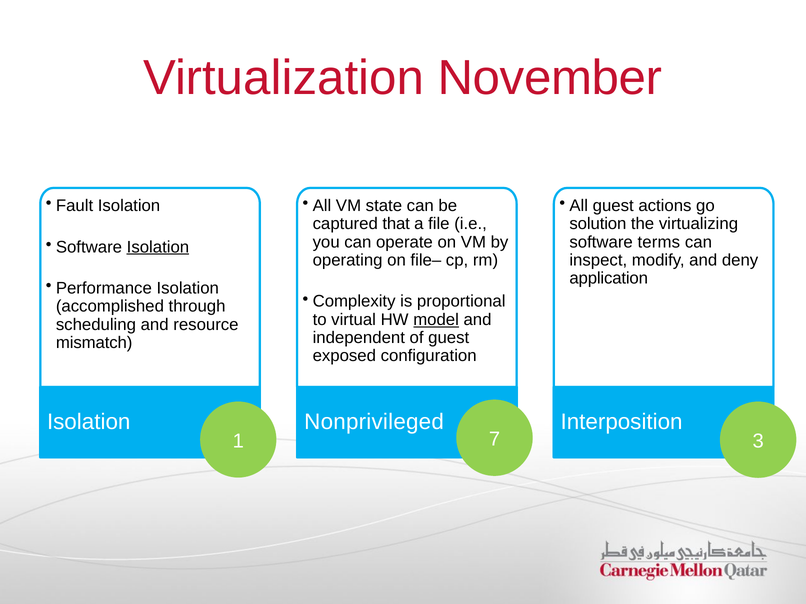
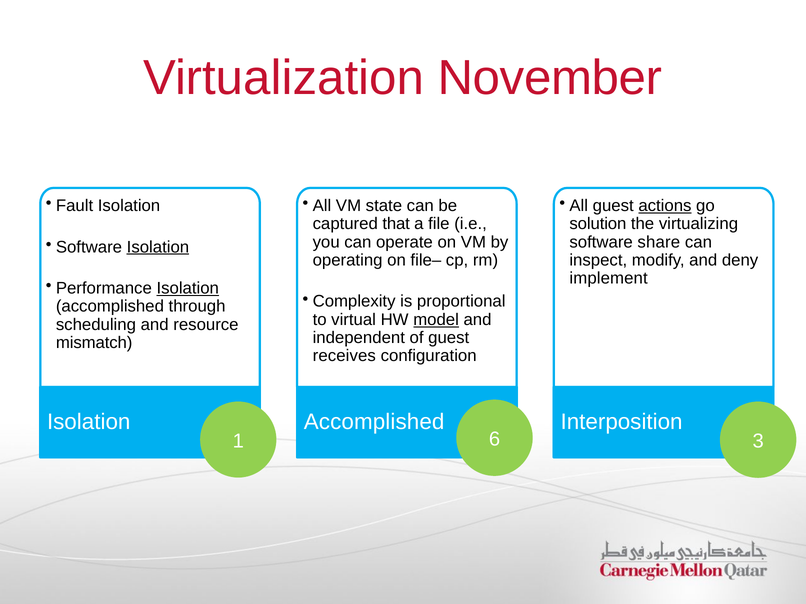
actions underline: none -> present
terms: terms -> share
application: application -> implement
Isolation at (188, 288) underline: none -> present
exposed: exposed -> receives
Nonprivileged at (374, 422): Nonprivileged -> Accomplished
7: 7 -> 6
